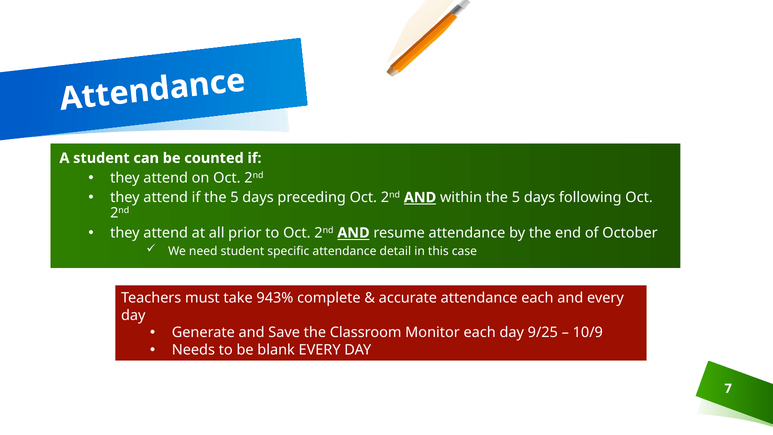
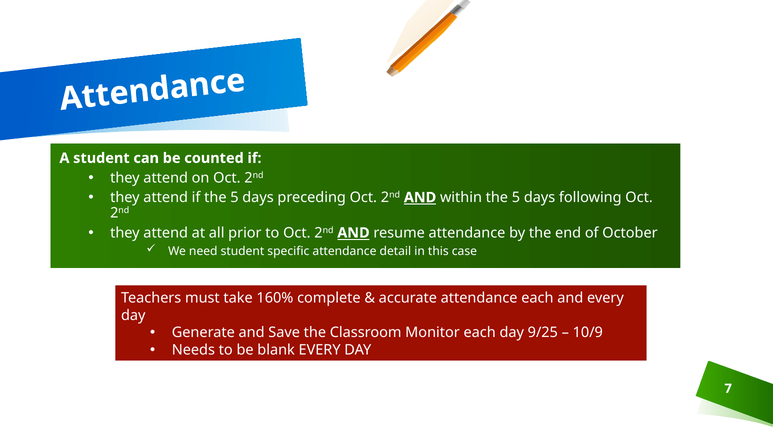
943%: 943% -> 160%
